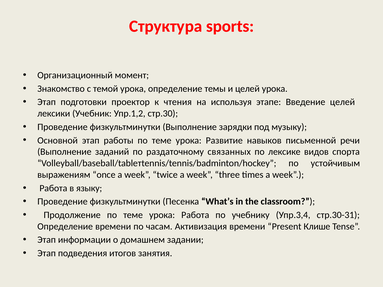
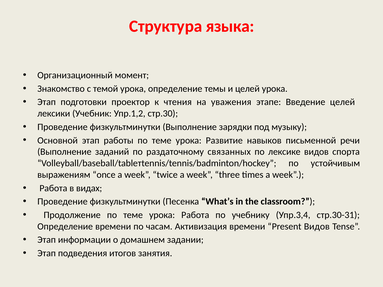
sports: sports -> языка
используя: используя -> уважения
языку: языку -> видах
Present Клише: Клише -> Видов
